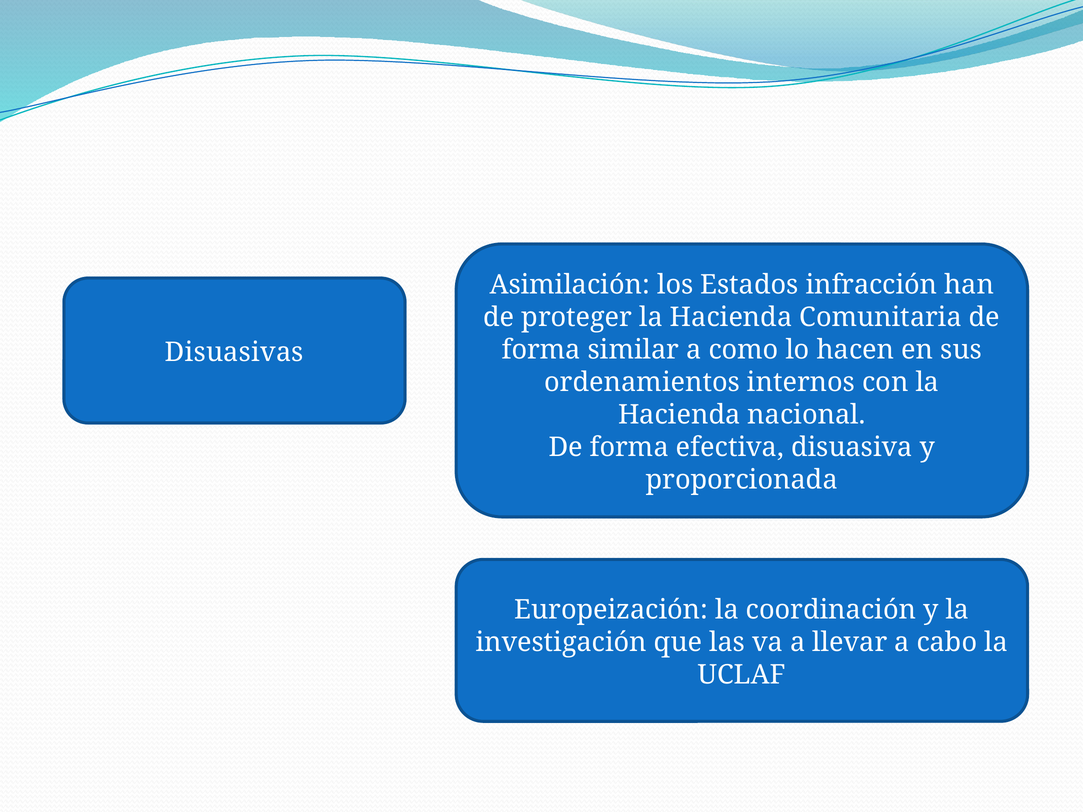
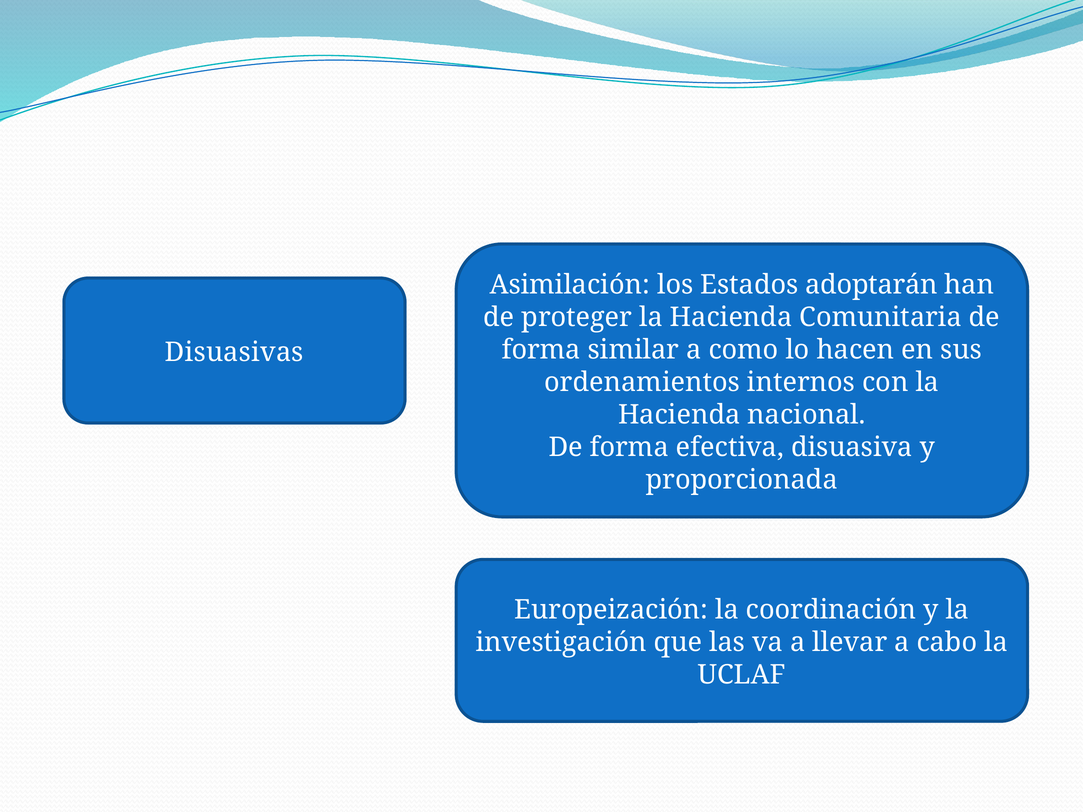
infracción: infracción -> adoptarán
